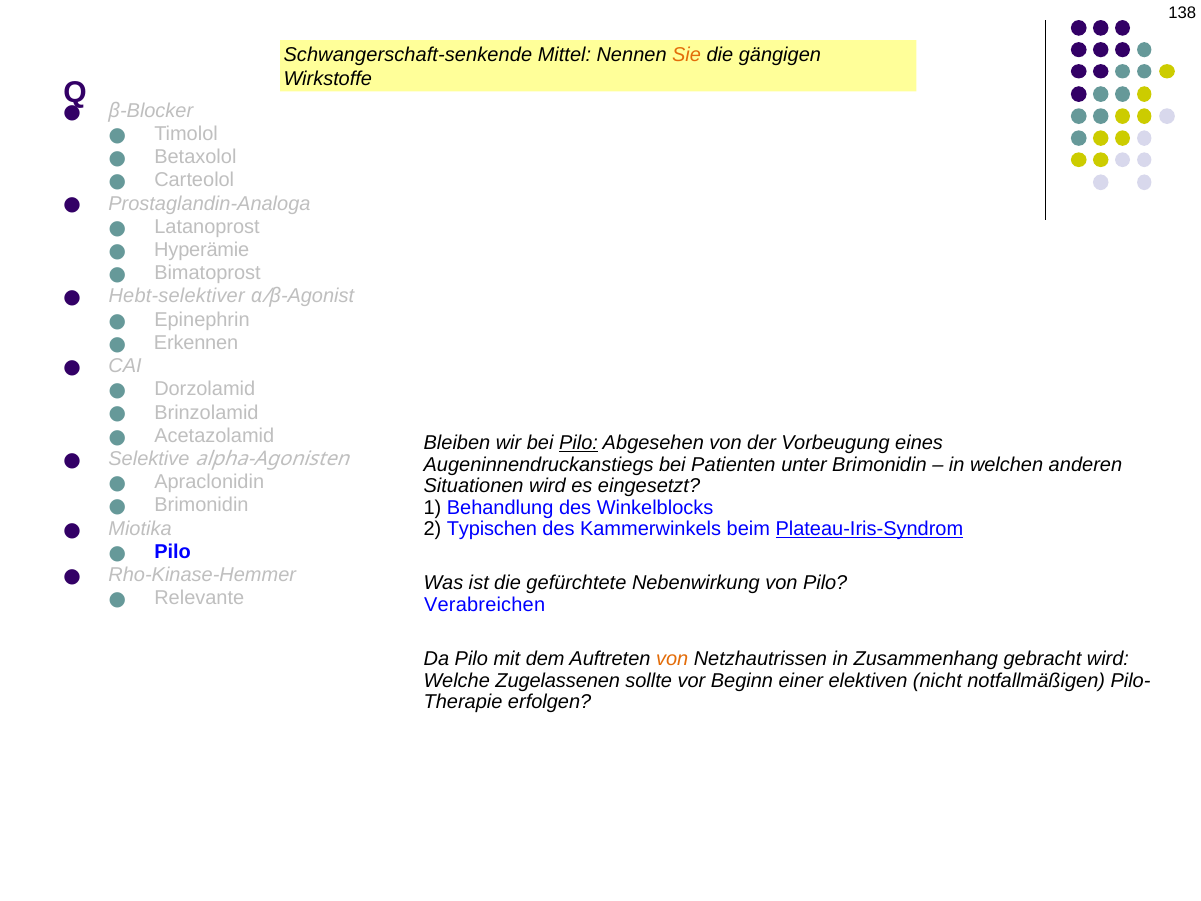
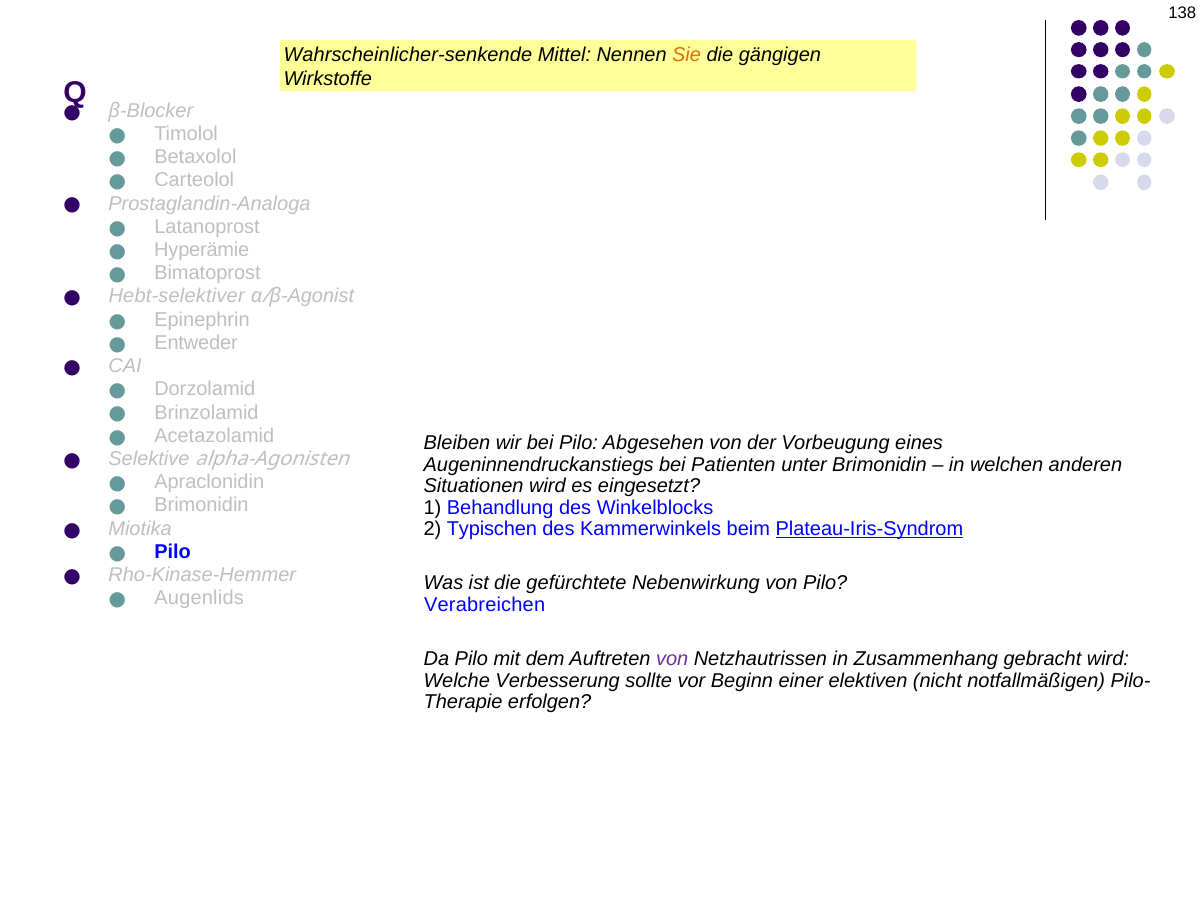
Schwangerschaft-senkende: Schwangerschaft-senkende -> Wahrscheinlicher-senkende
Erkennen: Erkennen -> Entweder
Pilo at (579, 443) underline: present -> none
Relevante: Relevante -> Augenlids
von at (672, 659) colour: orange -> purple
Zugelassenen: Zugelassenen -> Verbesserung
